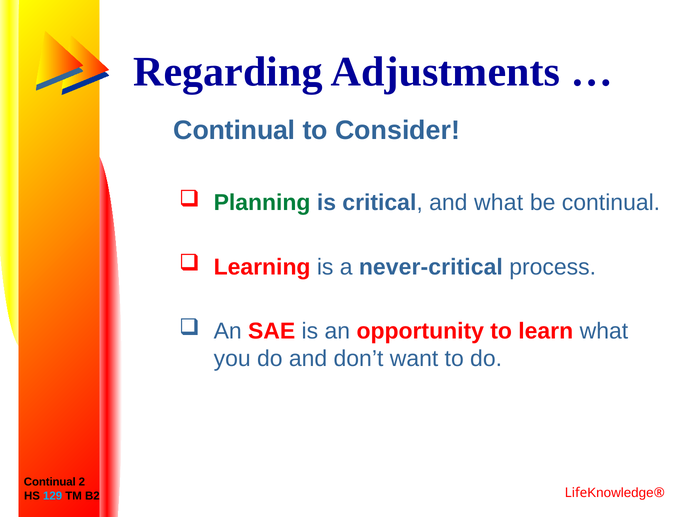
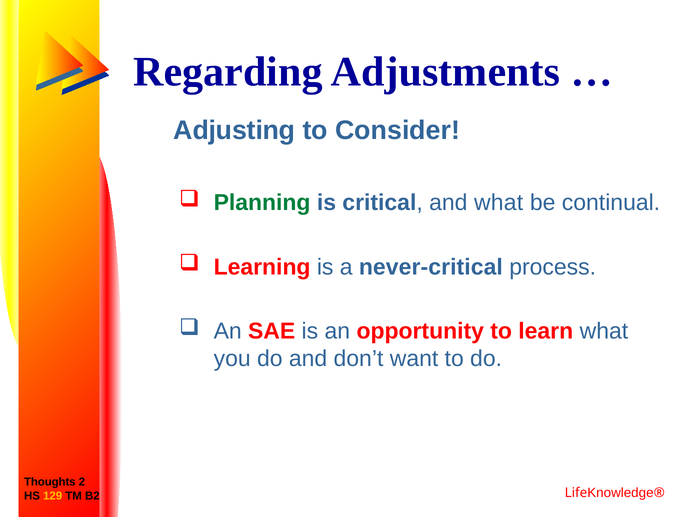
Continual at (234, 131): Continual -> Adjusting
Continual at (50, 482): Continual -> Thoughts
129 colour: light blue -> yellow
